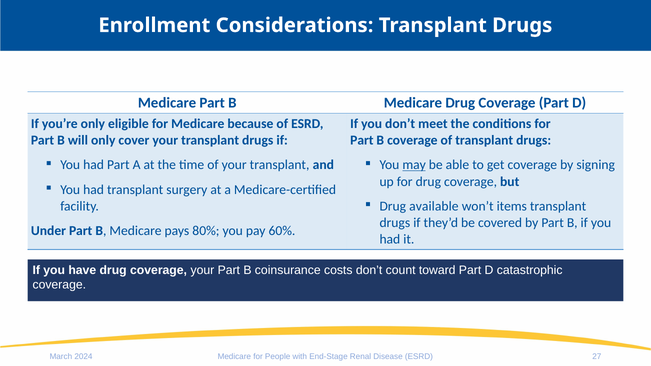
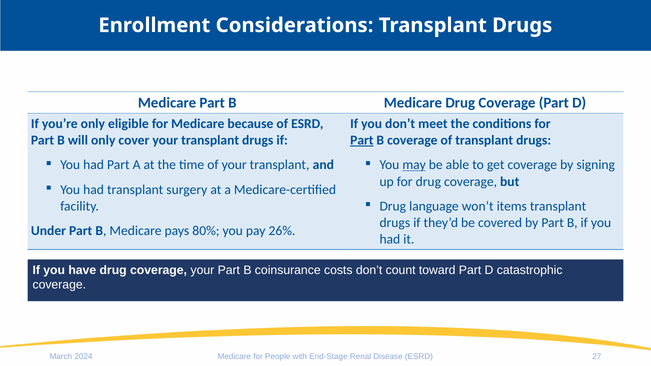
Part at (362, 140) underline: none -> present
available: available -> language
60%: 60% -> 26%
